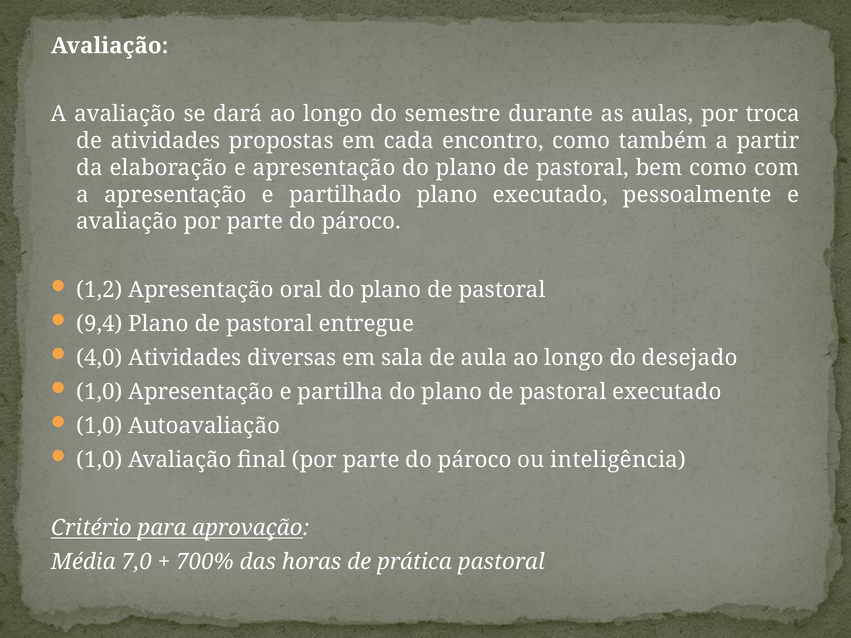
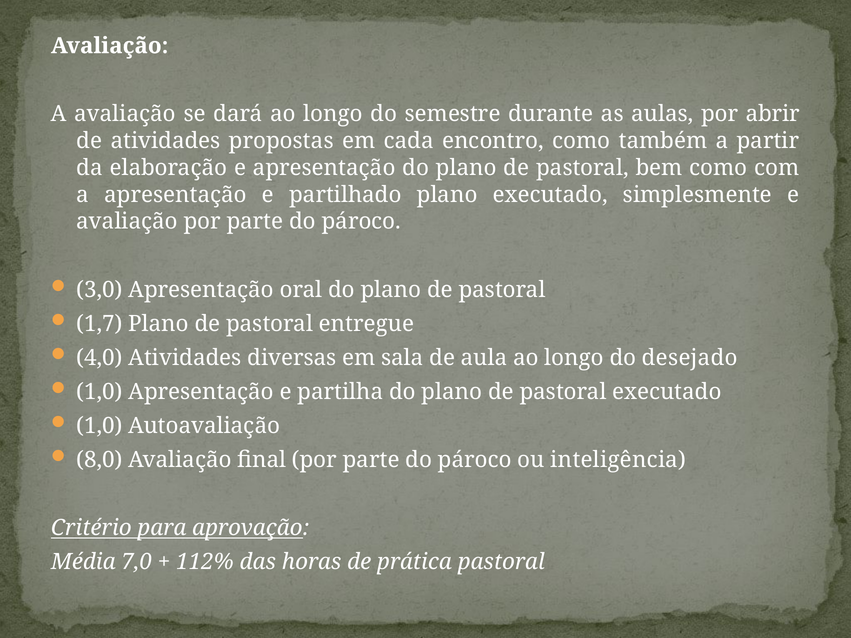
troca: troca -> abrir
pessoalmente: pessoalmente -> simplesmente
1,2: 1,2 -> 3,0
9,4: 9,4 -> 1,7
1,0 at (99, 460): 1,0 -> 8,0
700%: 700% -> 112%
